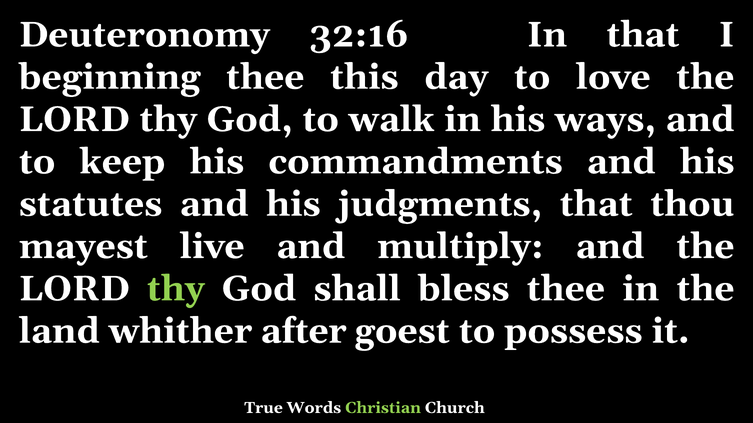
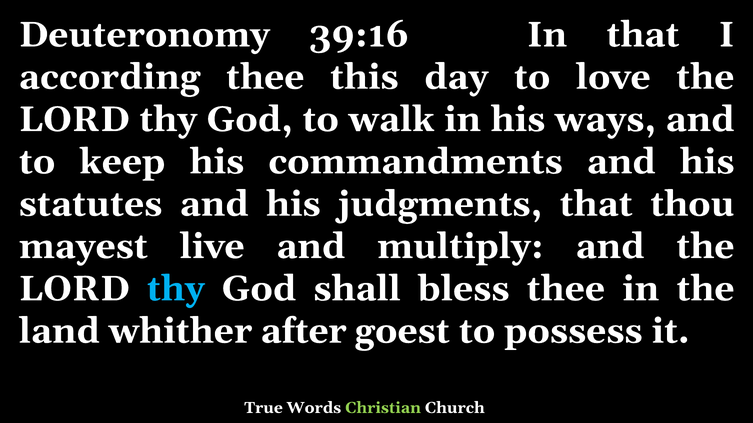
32:16: 32:16 -> 39:16
beginning: beginning -> according
thy at (176, 289) colour: light green -> light blue
